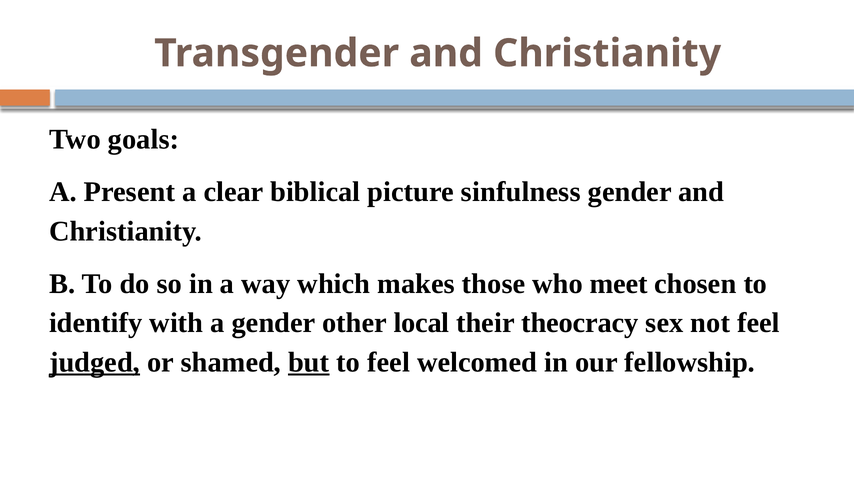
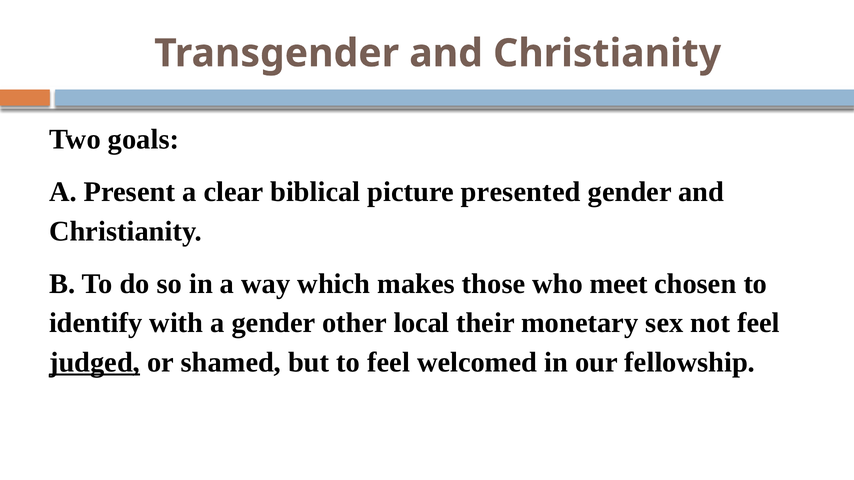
sinfulness: sinfulness -> presented
theocracy: theocracy -> monetary
but underline: present -> none
